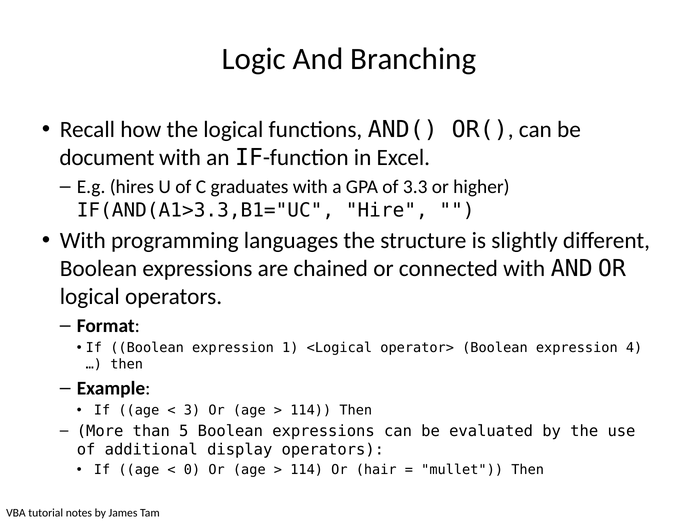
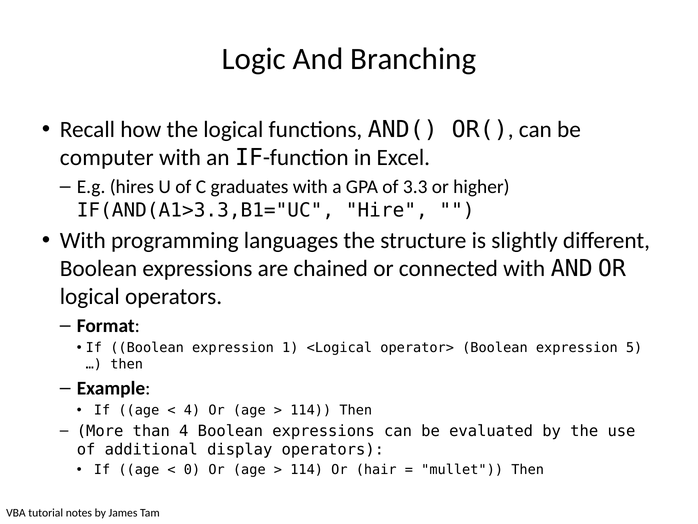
document: document -> computer
4: 4 -> 5
3 at (192, 410): 3 -> 4
than 5: 5 -> 4
